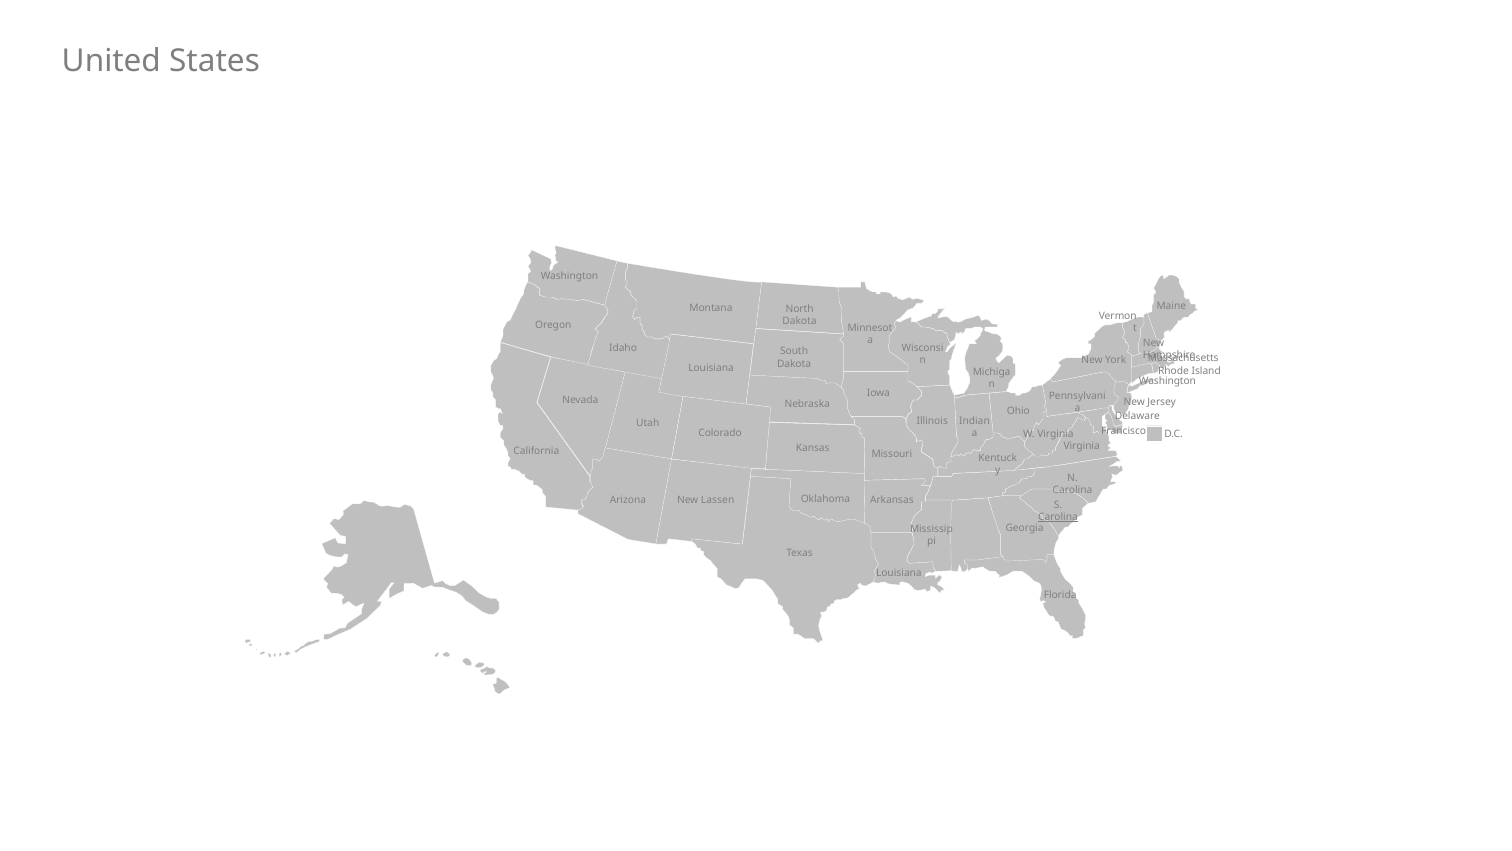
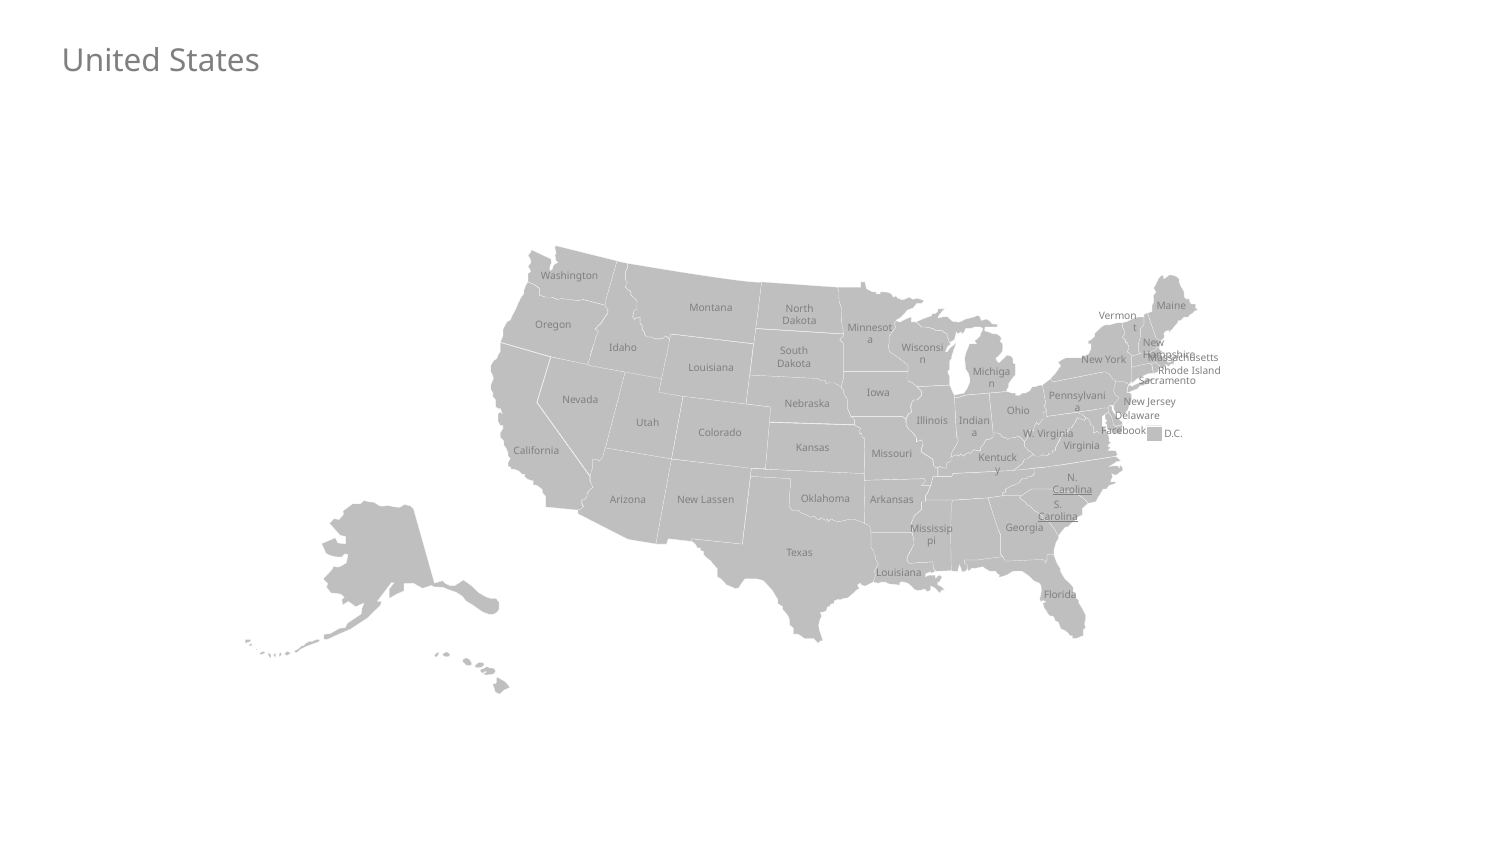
Washington at (1167, 381): Washington -> Sacramento
Francisco: Francisco -> Facebook
Carolina at (1072, 490) underline: none -> present
